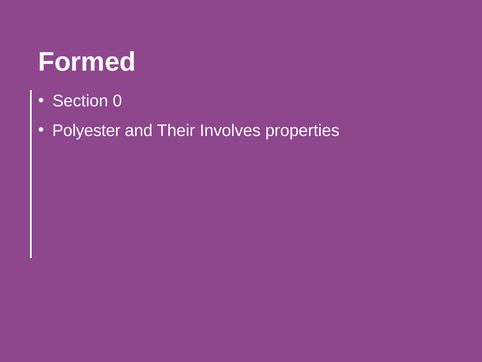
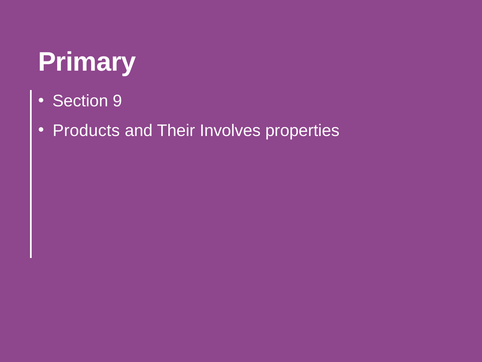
Formed: Formed -> Primary
0: 0 -> 9
Polyester: Polyester -> Products
